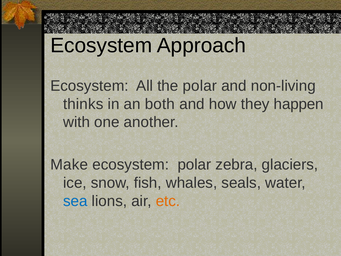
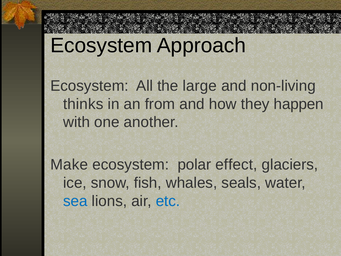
the polar: polar -> large
both: both -> from
zebra: zebra -> effect
etc colour: orange -> blue
